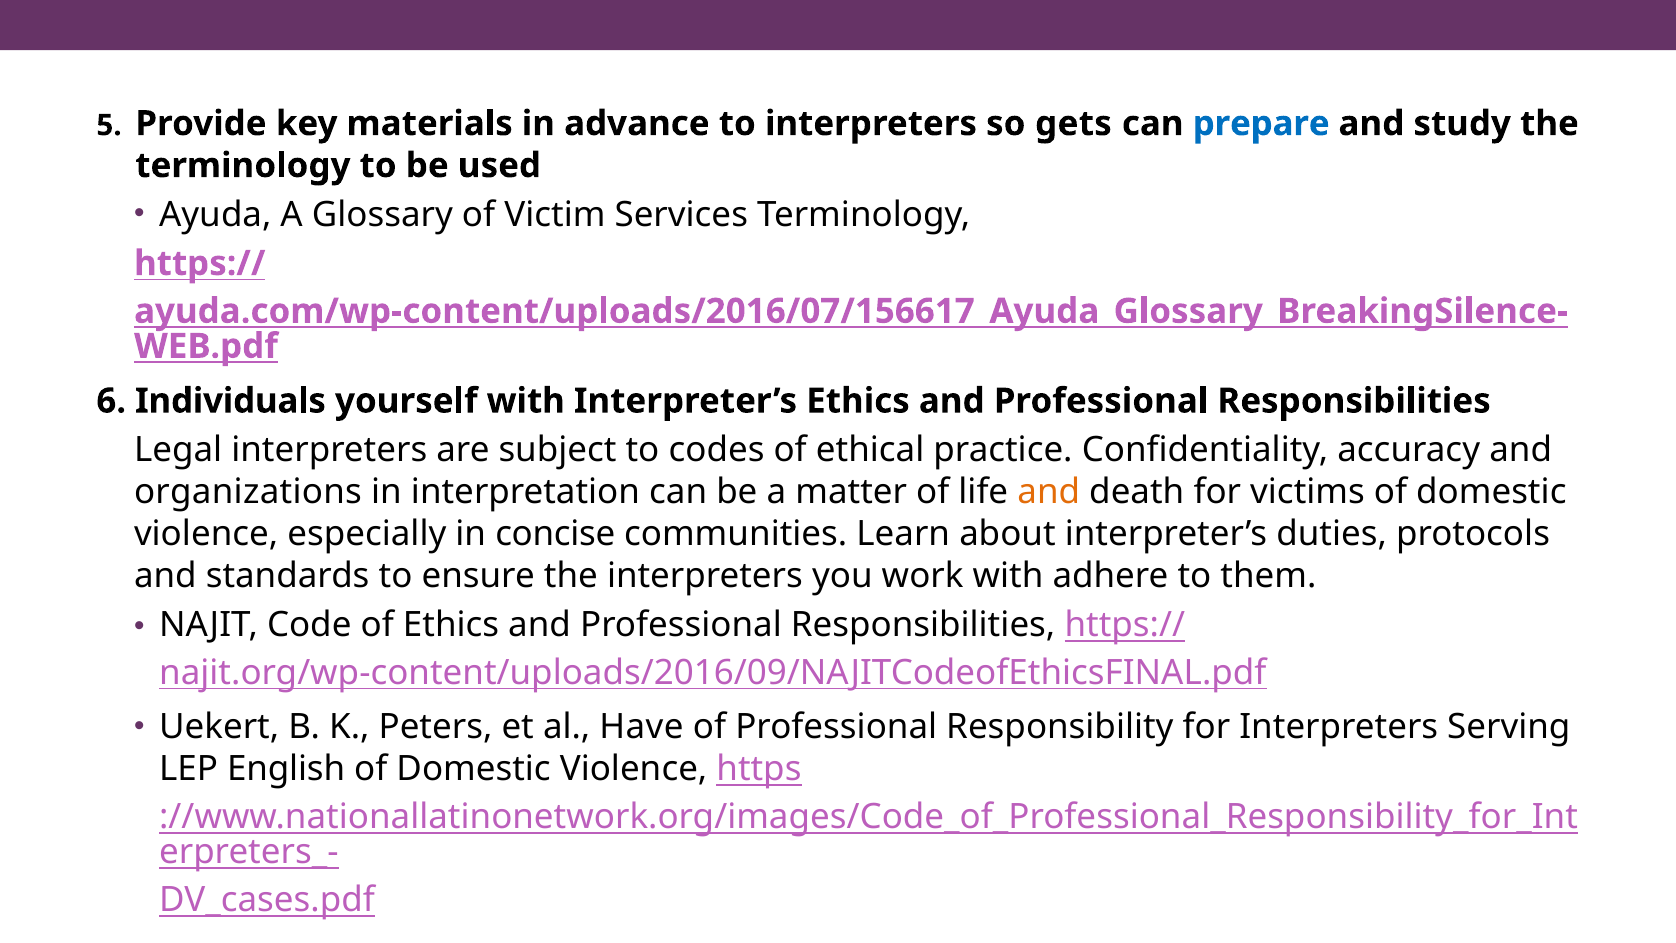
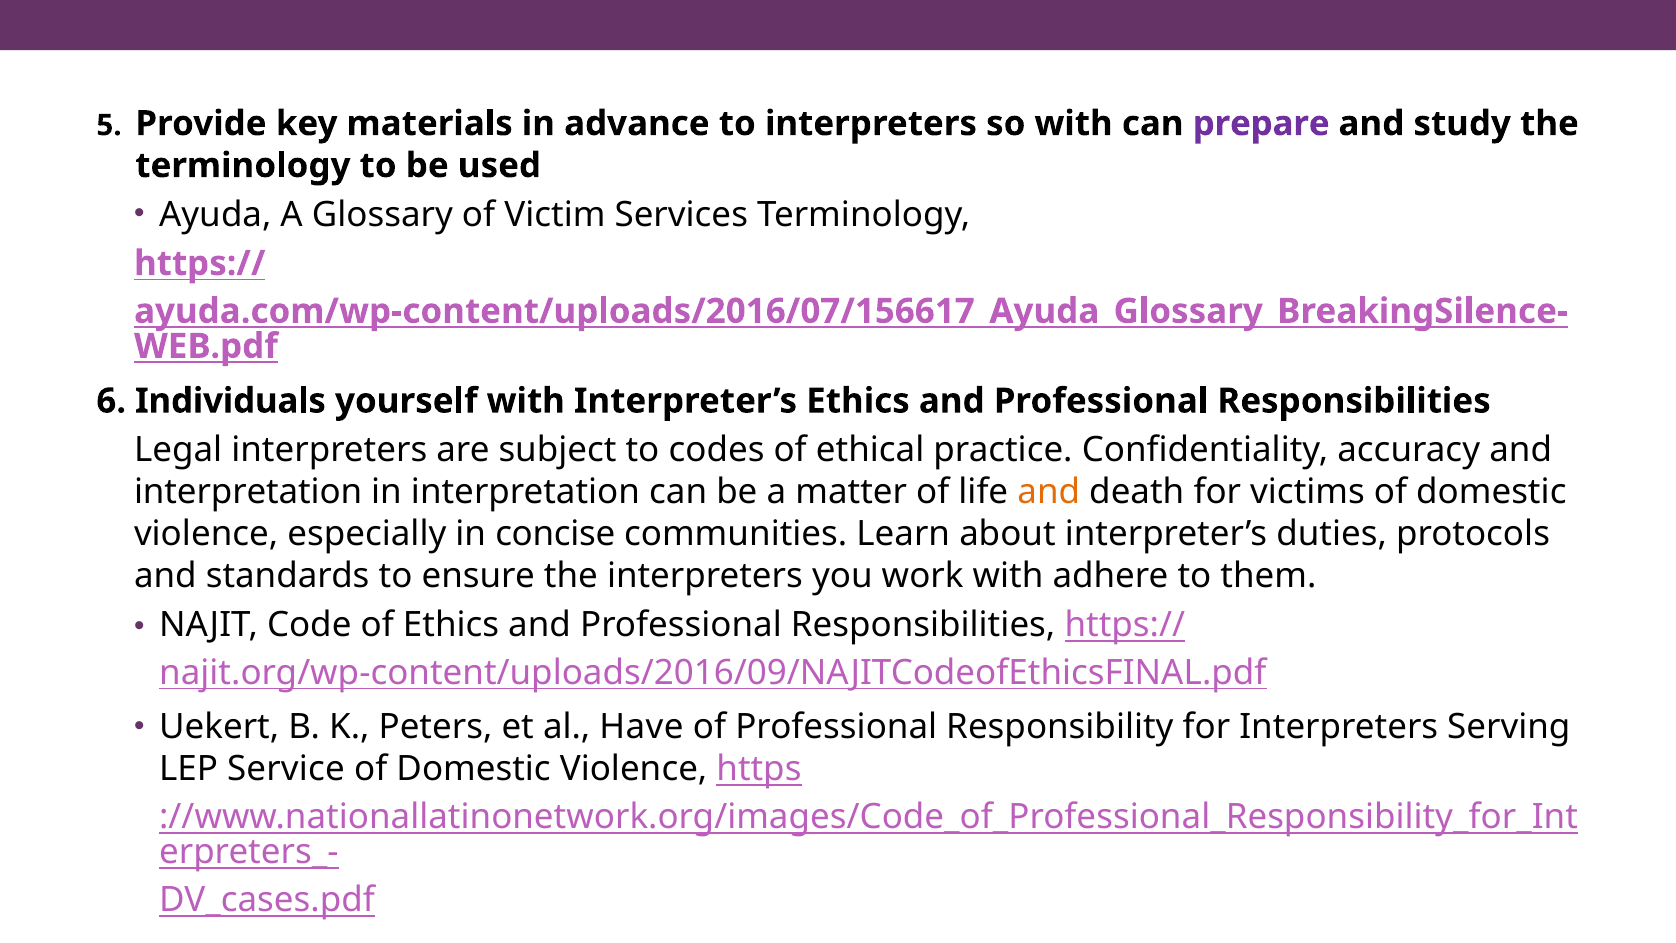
so gets: gets -> with
prepare colour: blue -> purple
organizations at (248, 492): organizations -> interpretation
English: English -> Service
